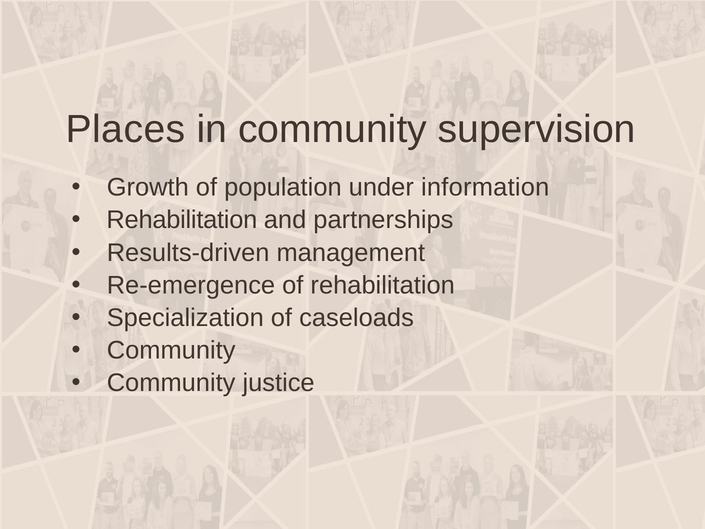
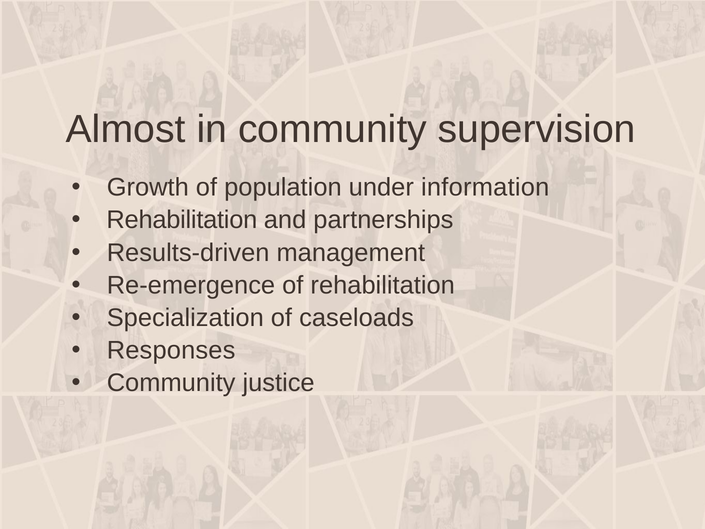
Places: Places -> Almost
Community at (171, 350): Community -> Responses
